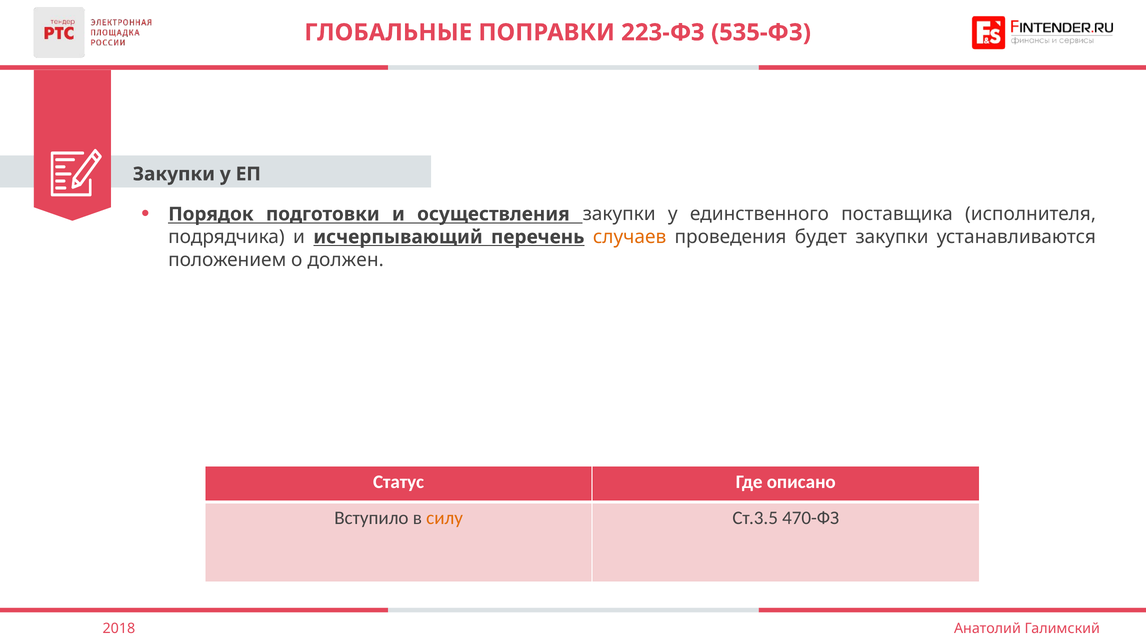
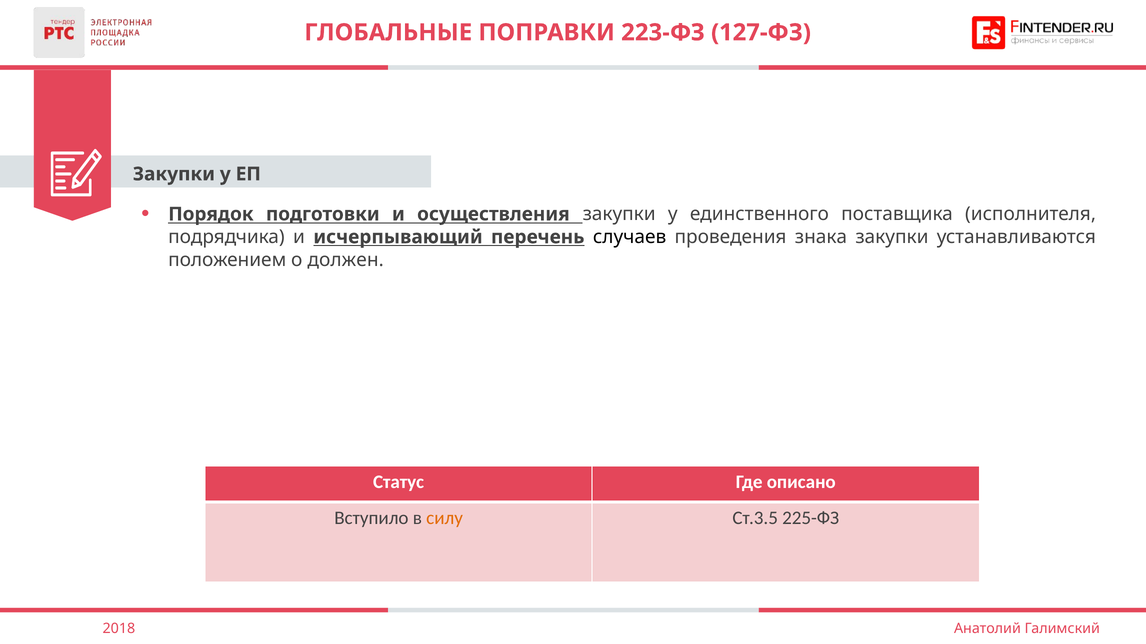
535-ФЗ: 535-ФЗ -> 127-ФЗ
случаев colour: orange -> black
будет: будет -> знака
470-ФЗ: 470-ФЗ -> 225-ФЗ
